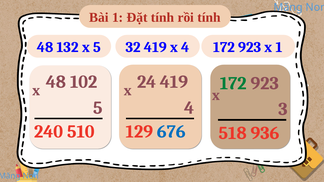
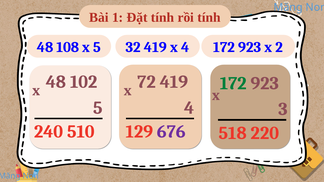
132: 132 -> 108
x 1: 1 -> 2
24: 24 -> 72
676 colour: blue -> purple
936: 936 -> 220
